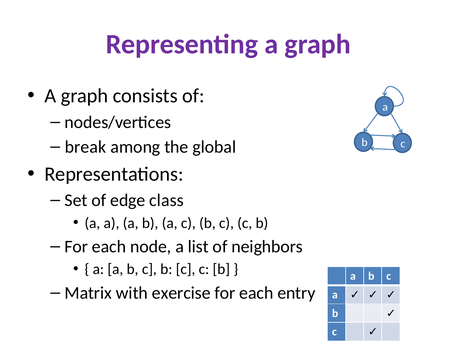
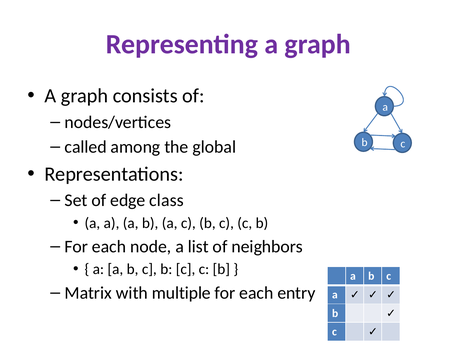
break: break -> called
exercise: exercise -> multiple
